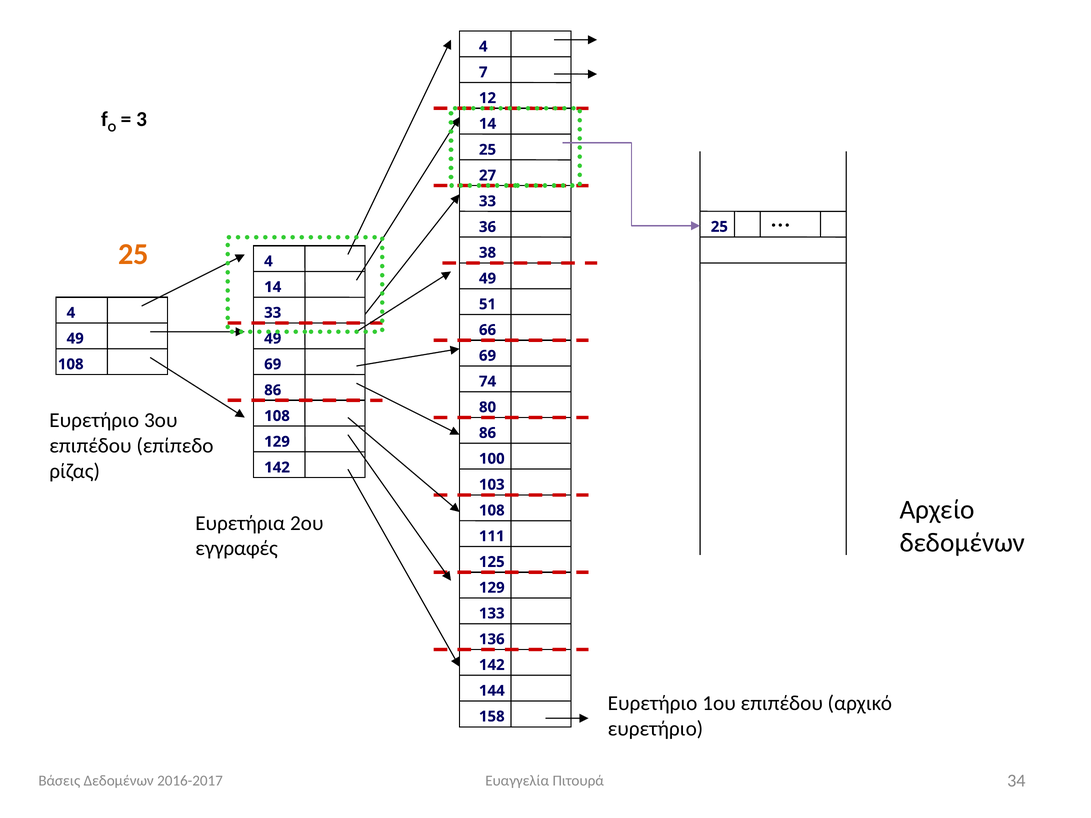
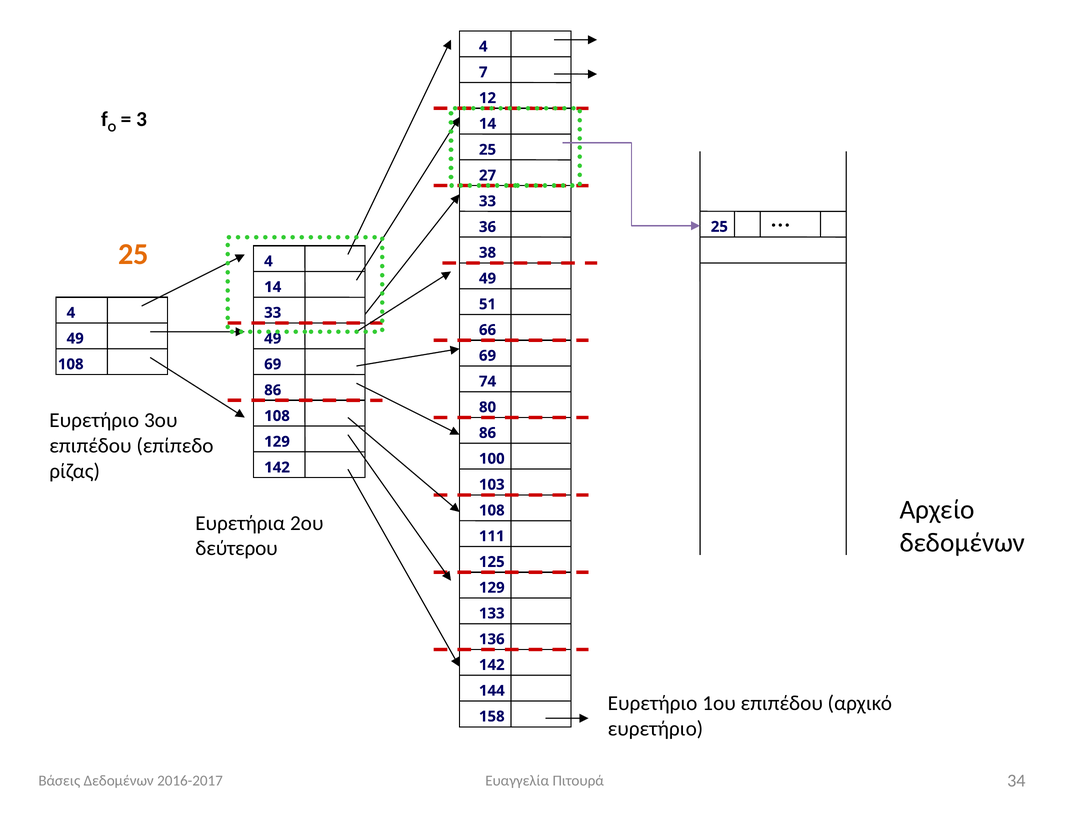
εγγραφές: εγγραφές -> δεύτερου
